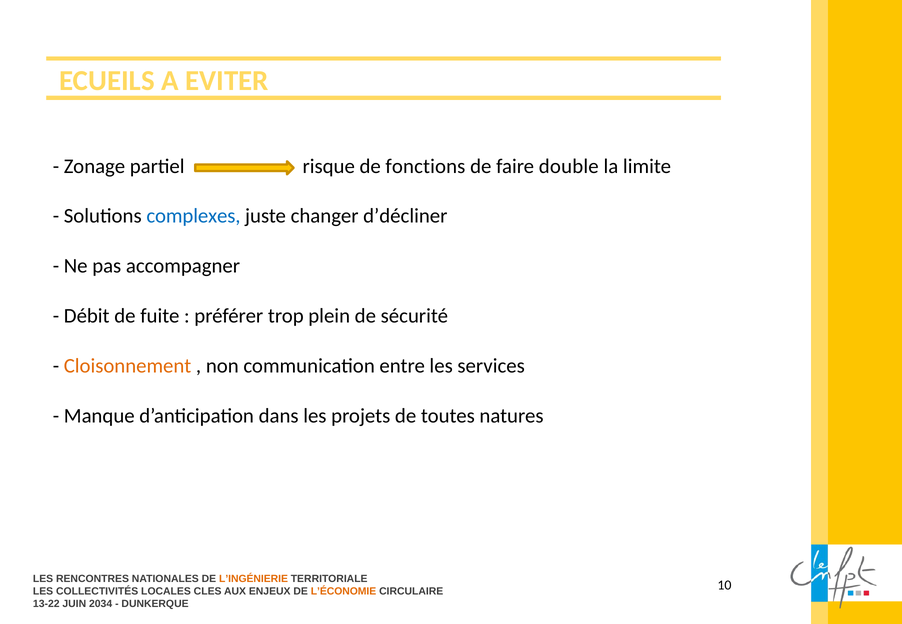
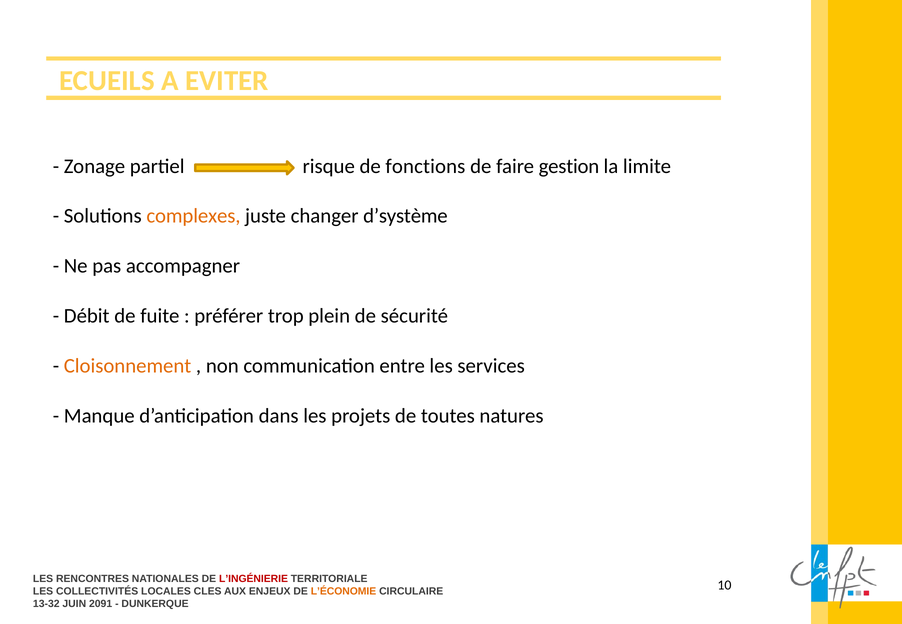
double: double -> gestion
complexes colour: blue -> orange
d’décliner: d’décliner -> d’système
L’INGÉNIERIE colour: orange -> red
13-22: 13-22 -> 13-32
2034: 2034 -> 2091
